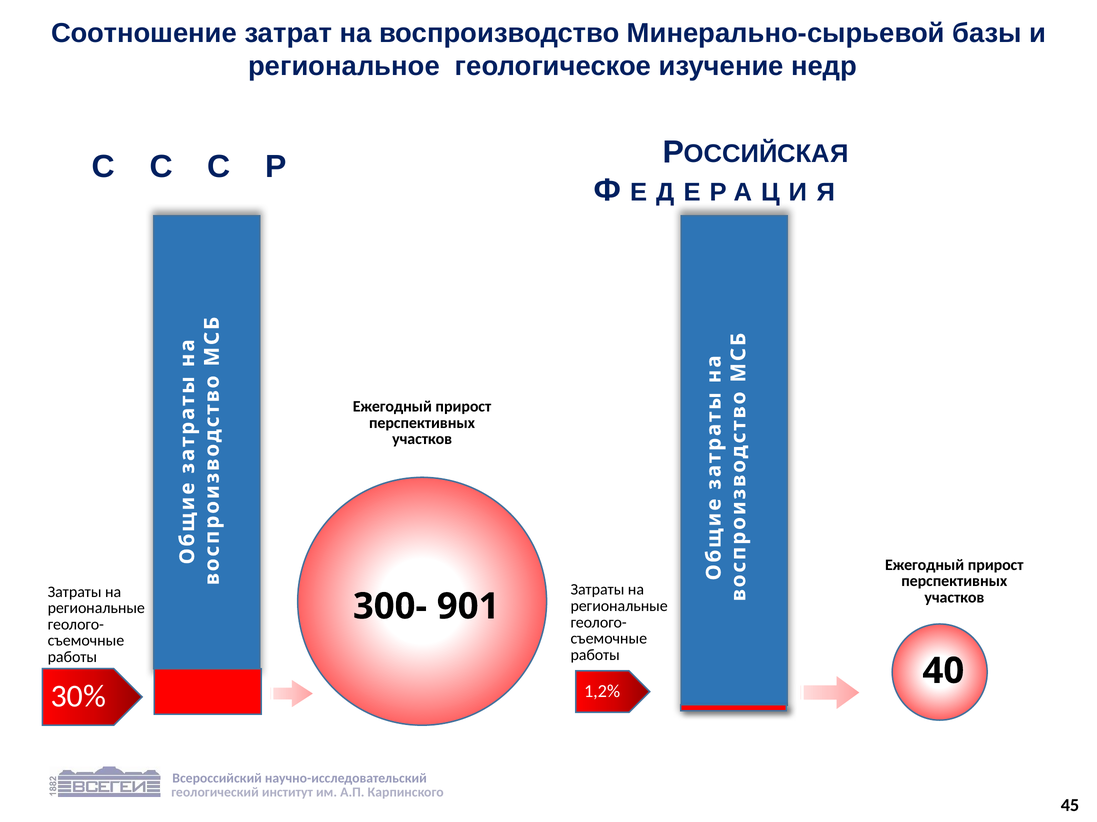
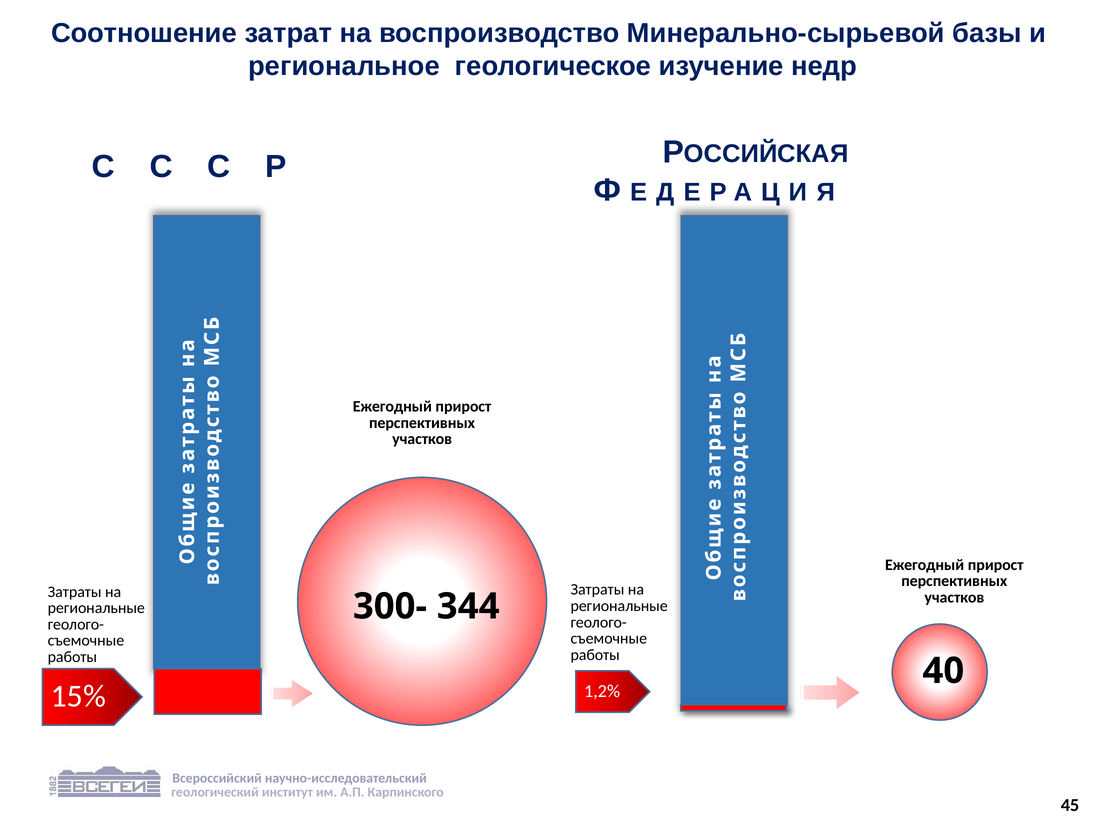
901: 901 -> 344
30%: 30% -> 15%
